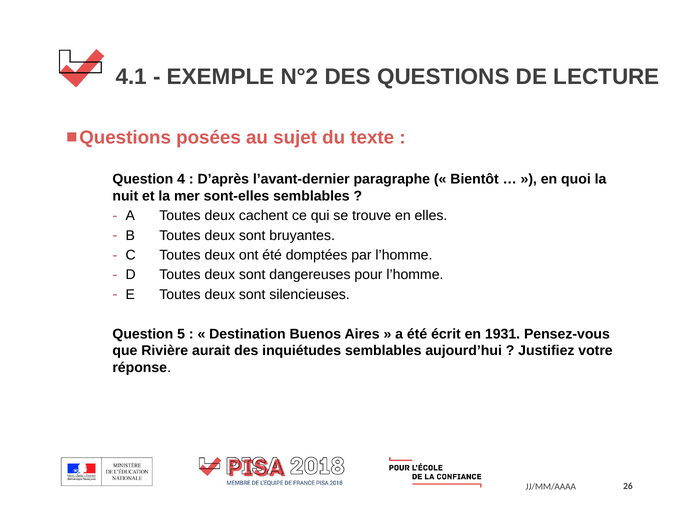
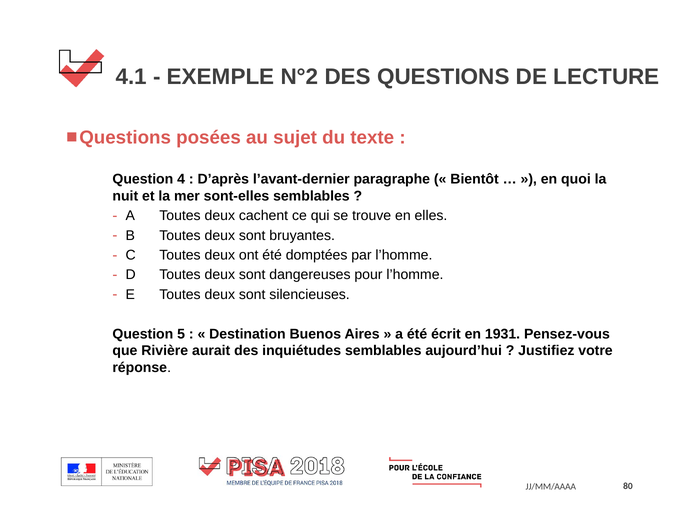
26: 26 -> 80
